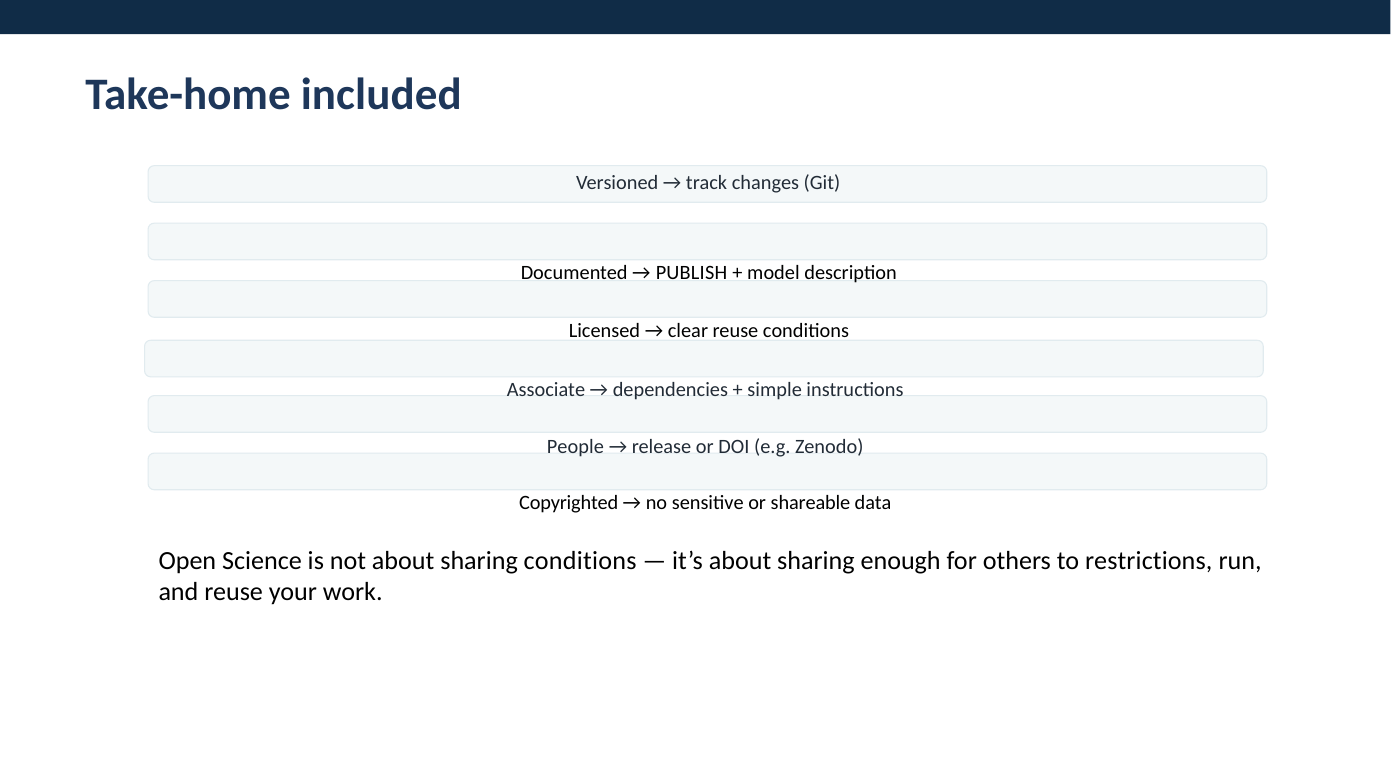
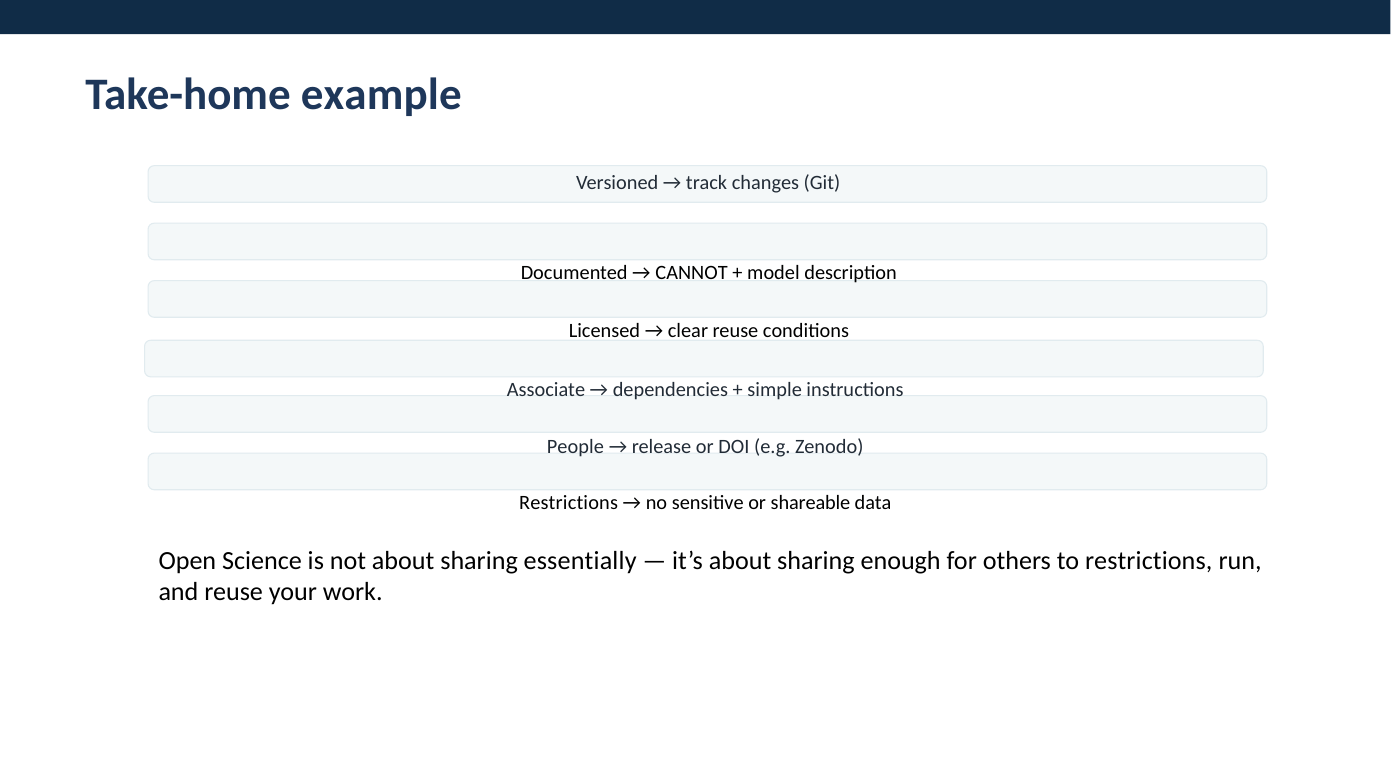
included: included -> example
PUBLISH: PUBLISH -> CANNOT
Copyrighted at (569, 503): Copyrighted -> Restrictions
sharing conditions: conditions -> essentially
